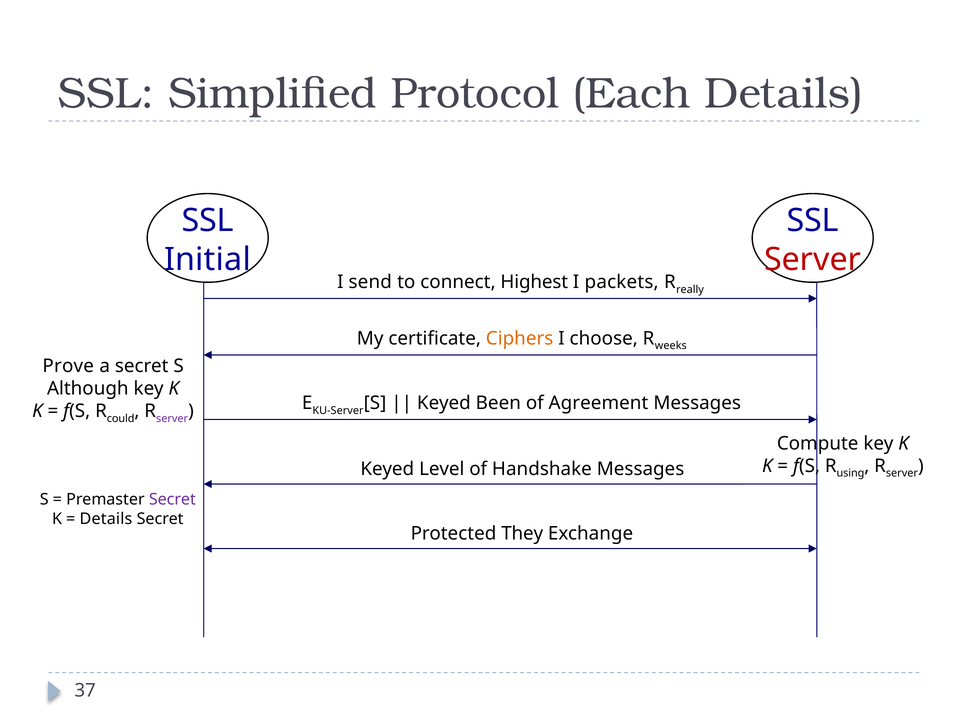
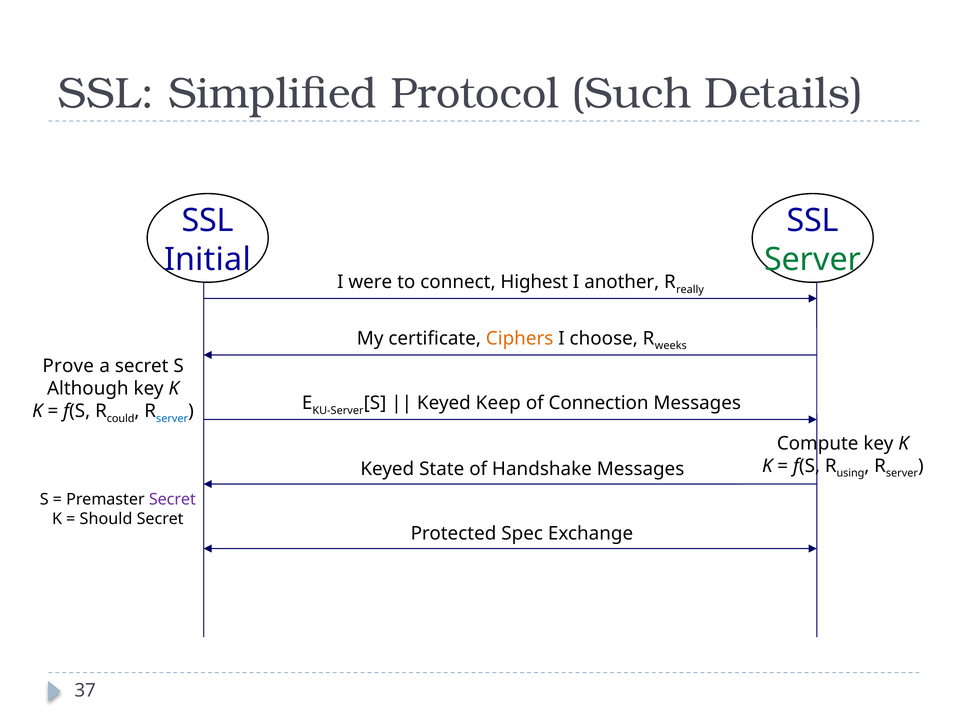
Each: Each -> Such
Server at (813, 260) colour: red -> green
send: send -> were
packets: packets -> another
Been: Been -> Keep
Agreement: Agreement -> Connection
server at (172, 419) colour: purple -> blue
Level: Level -> State
Details at (106, 519): Details -> Should
They: They -> Spec
